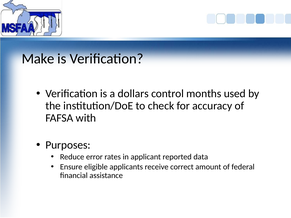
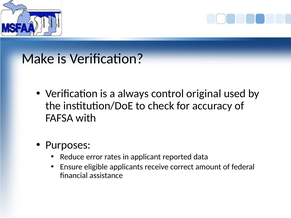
dollars: dollars -> always
months: months -> original
